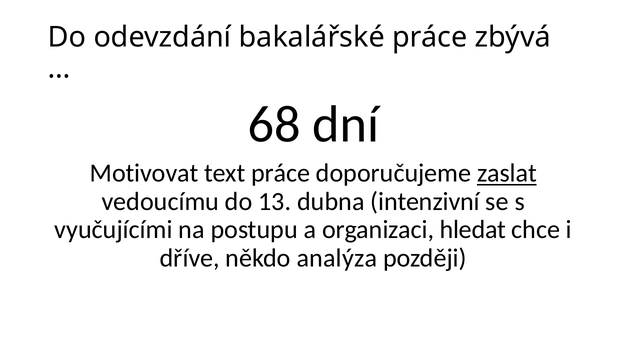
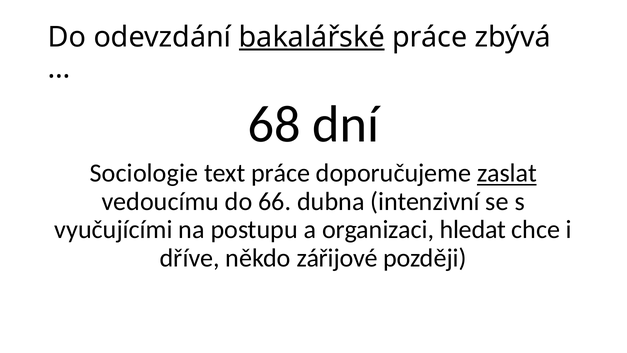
bakalářské underline: none -> present
Motivovat: Motivovat -> Sociologie
13: 13 -> 66
analýza: analýza -> zářijové
